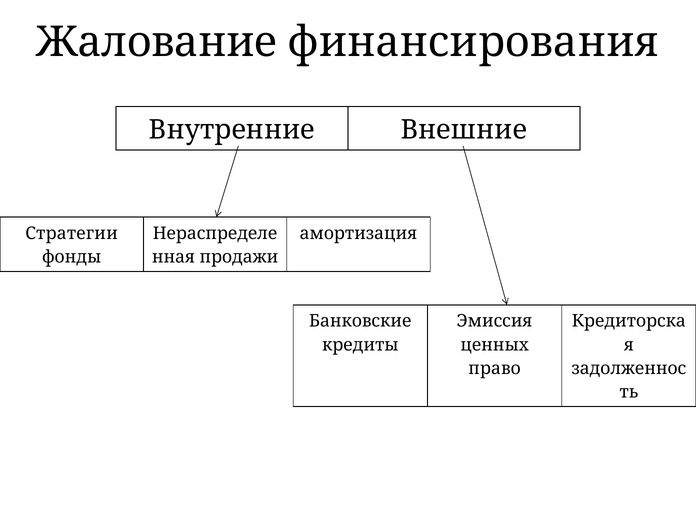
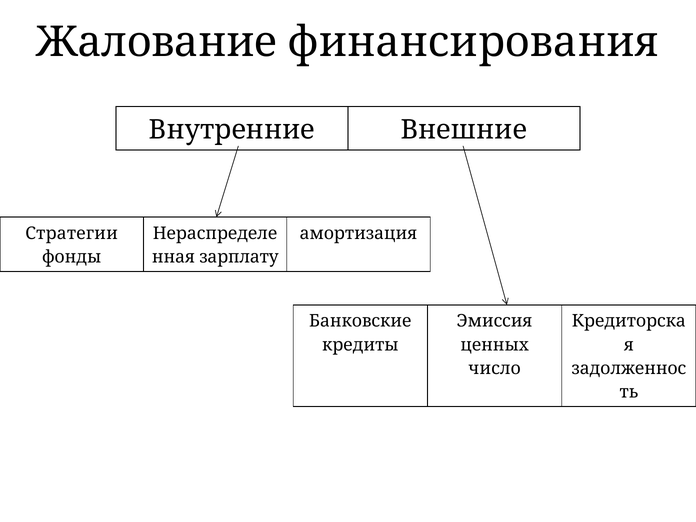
продажи: продажи -> зарплату
право: право -> число
